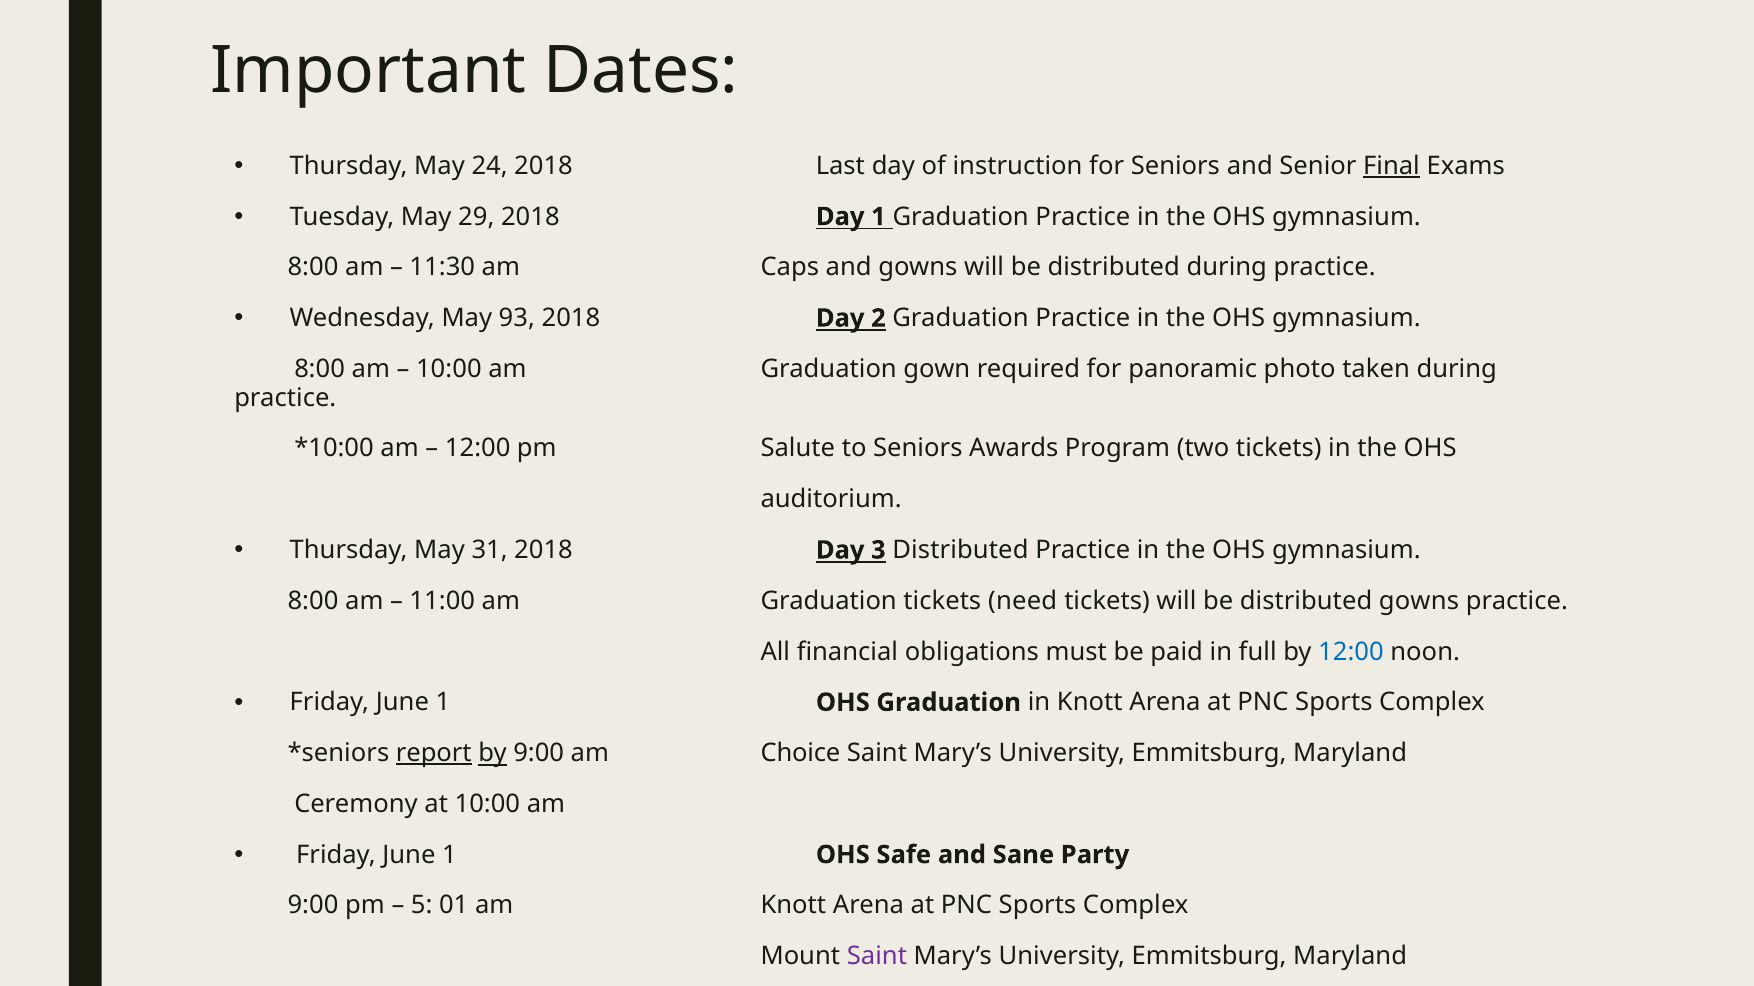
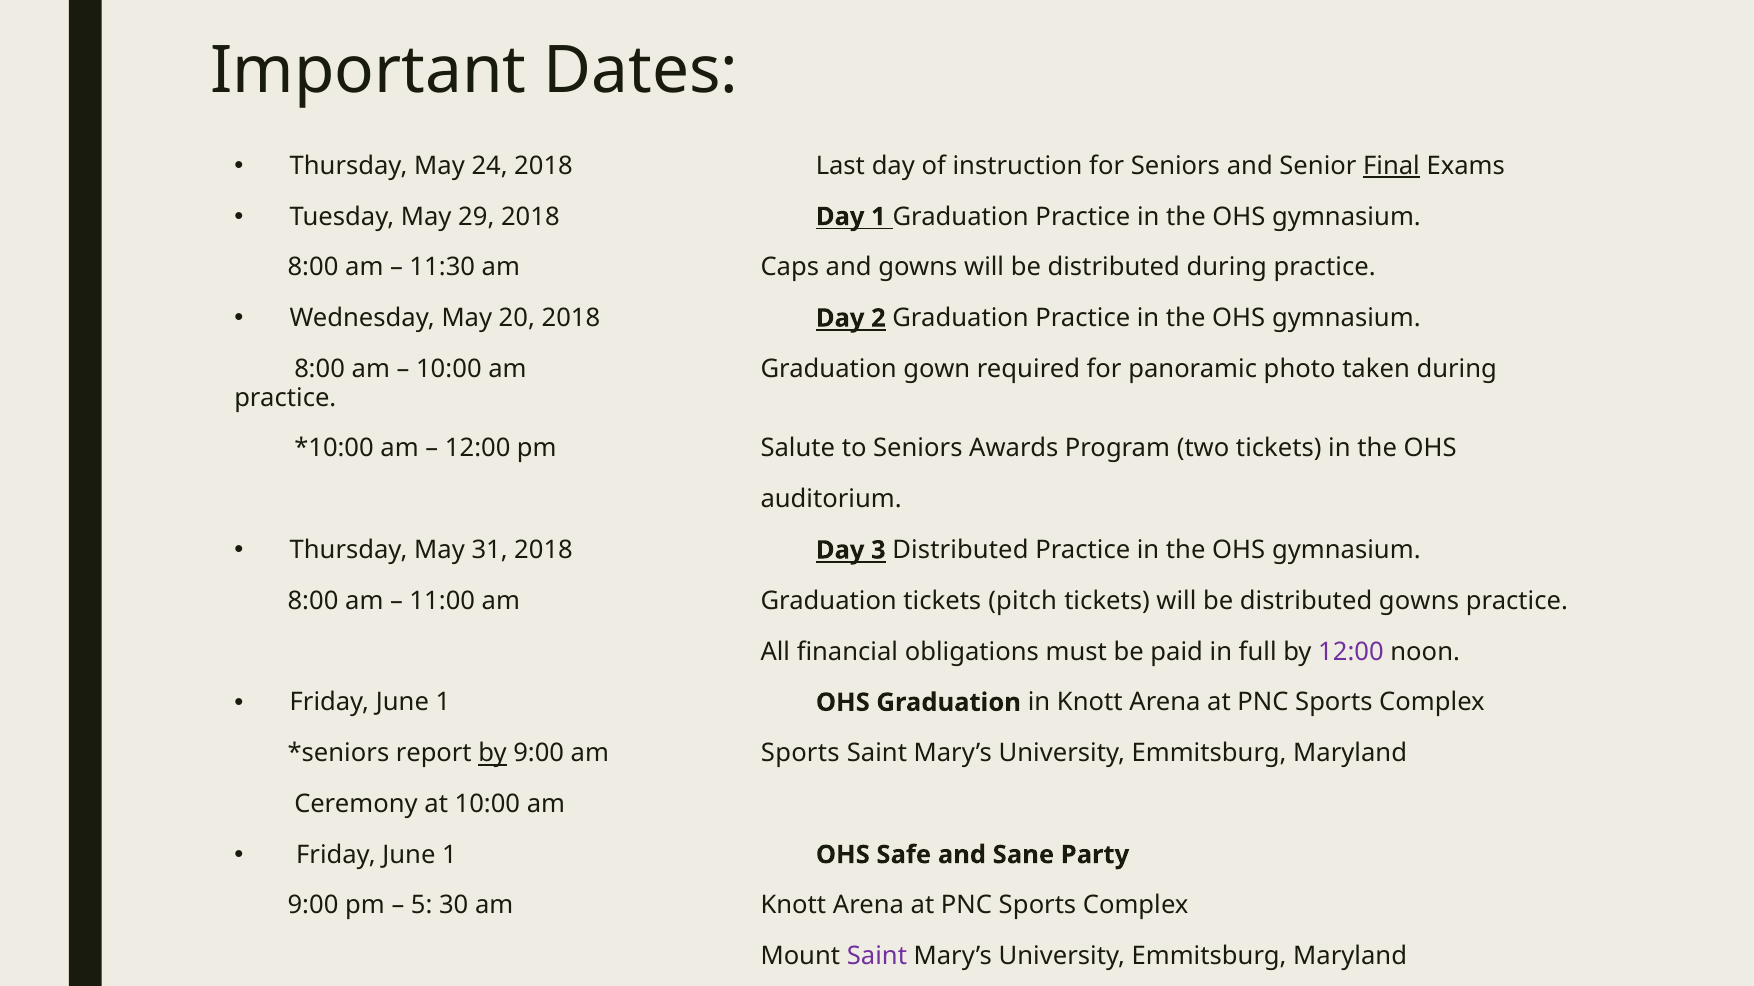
93: 93 -> 20
need: need -> pitch
12:00 at (1351, 652) colour: blue -> purple
report underline: present -> none
am Choice: Choice -> Sports
01: 01 -> 30
